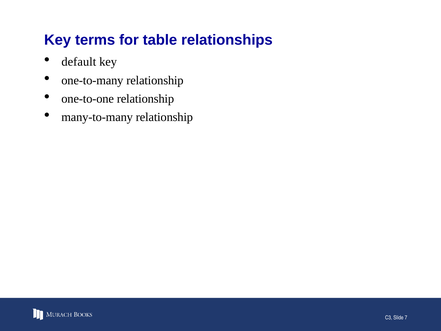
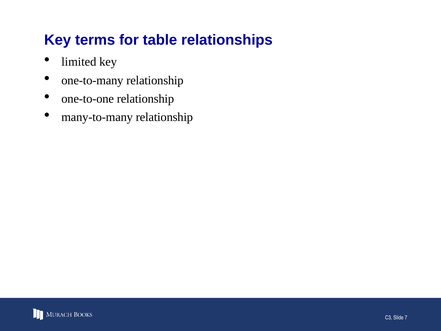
default: default -> limited
